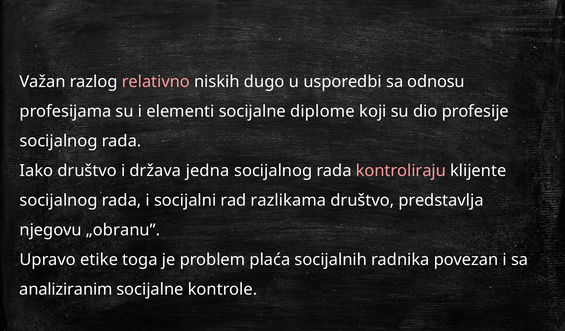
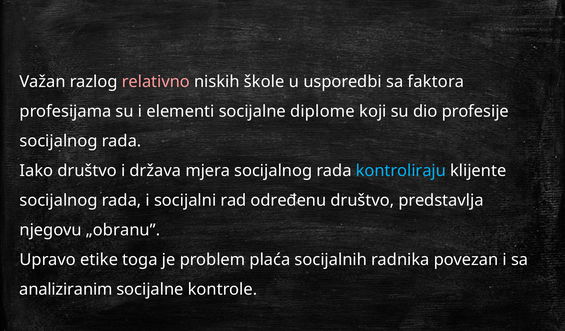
dugo: dugo -> škole
odnosu: odnosu -> faktora
jedna: jedna -> mjera
kontroliraju colour: pink -> light blue
razlikama: razlikama -> određenu
